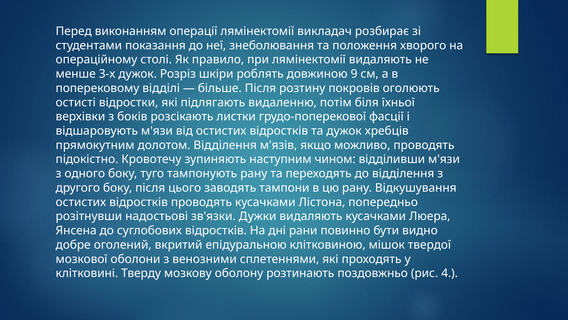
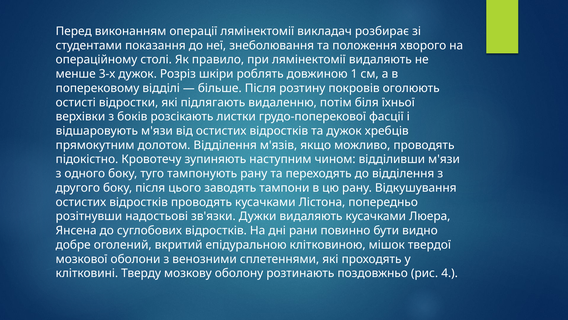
9: 9 -> 1
